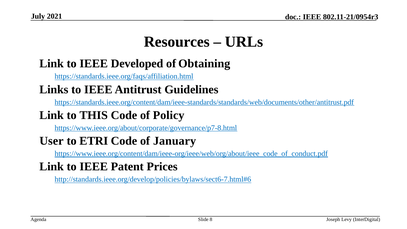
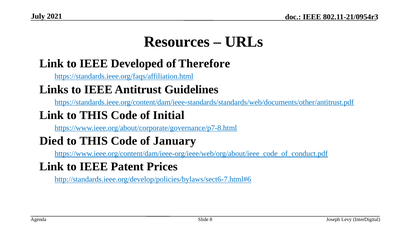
Obtaining: Obtaining -> Therefore
Policy: Policy -> Initial
User: User -> Died
ETRI at (94, 141): ETRI -> THIS
